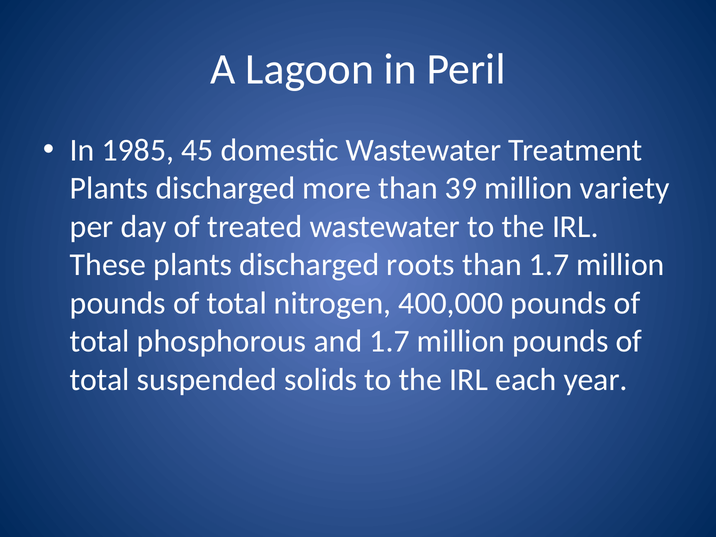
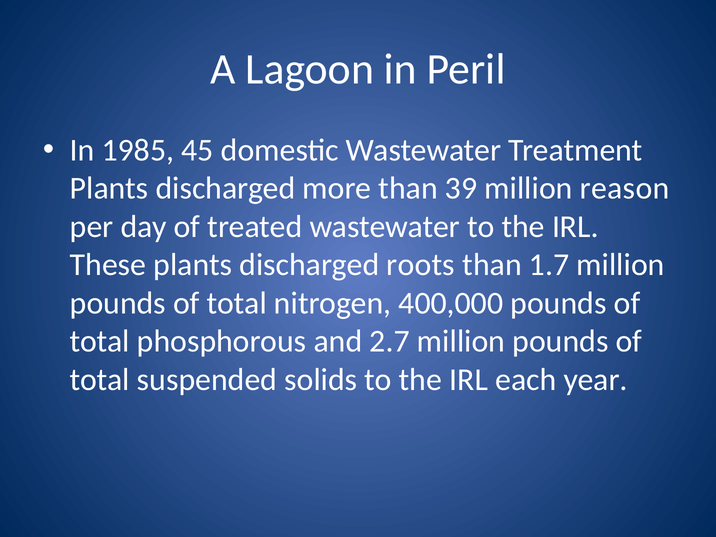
variety: variety -> reason
and 1.7: 1.7 -> 2.7
